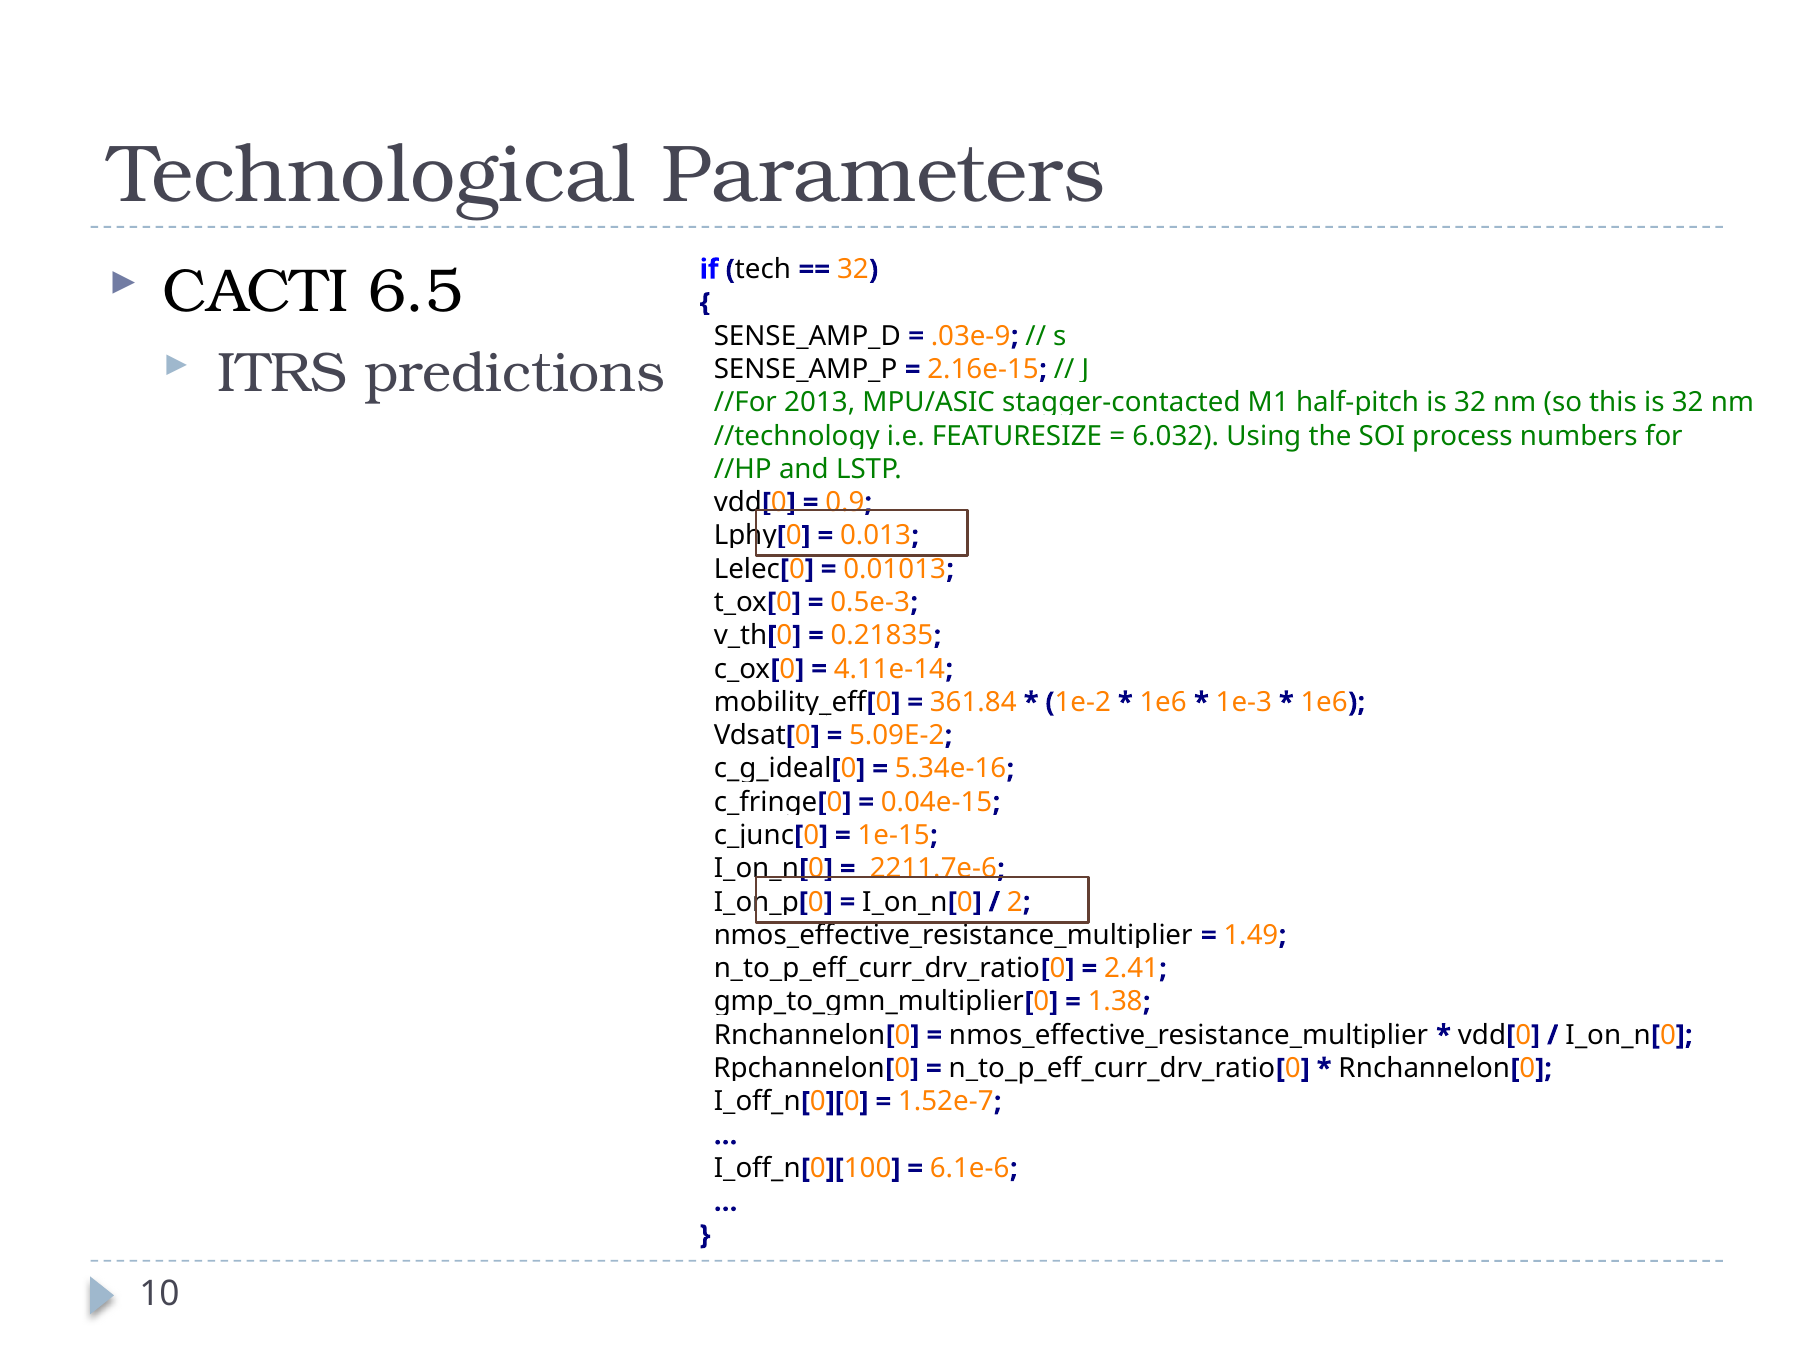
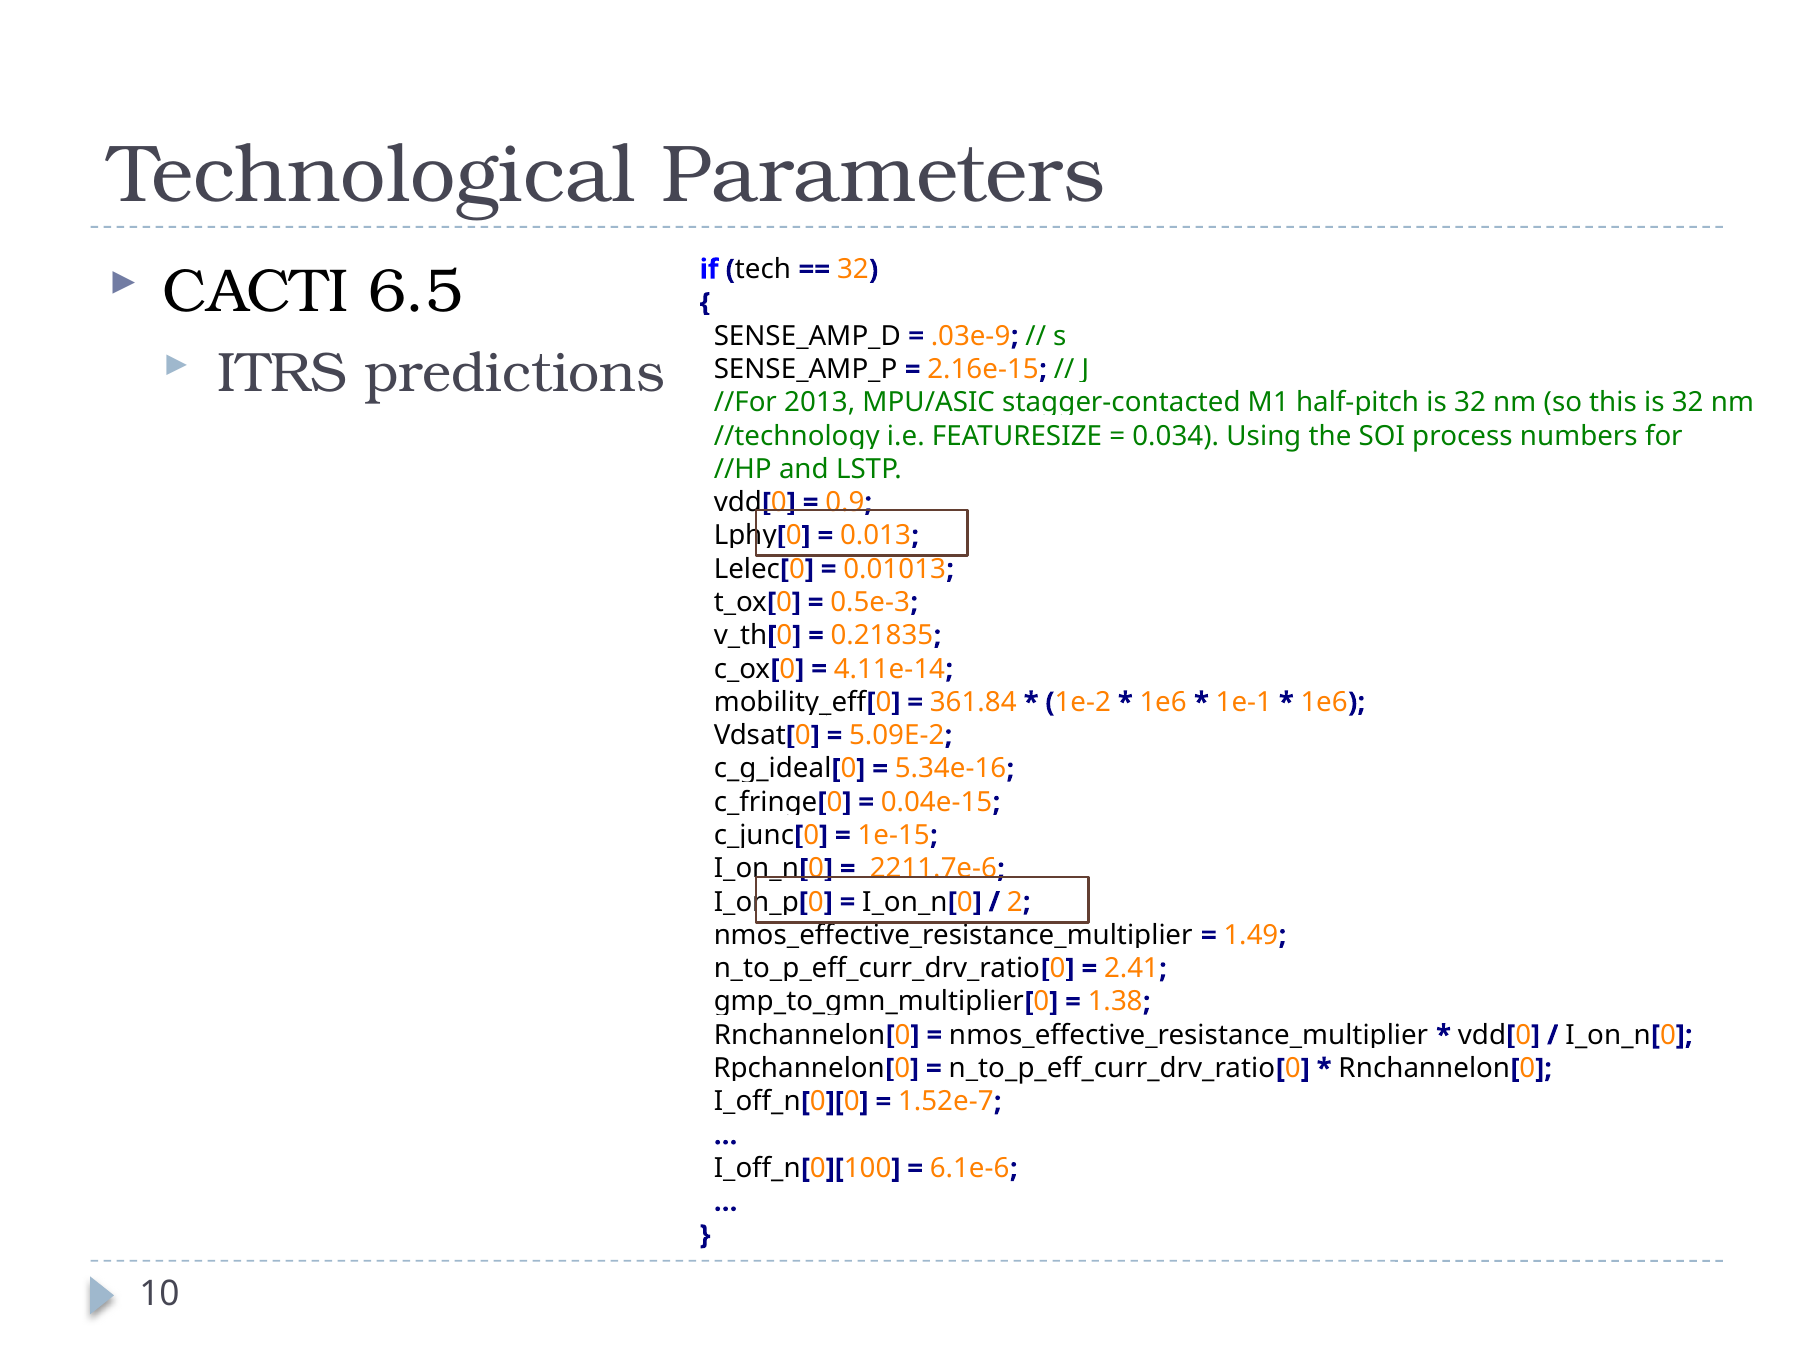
6.032: 6.032 -> 0.034
1e-3: 1e-3 -> 1e-1
